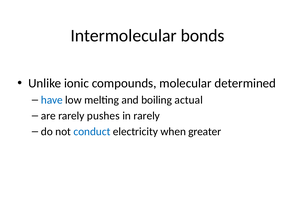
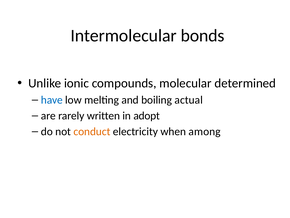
pushes: pushes -> written
in rarely: rarely -> adopt
conduct colour: blue -> orange
greater: greater -> among
